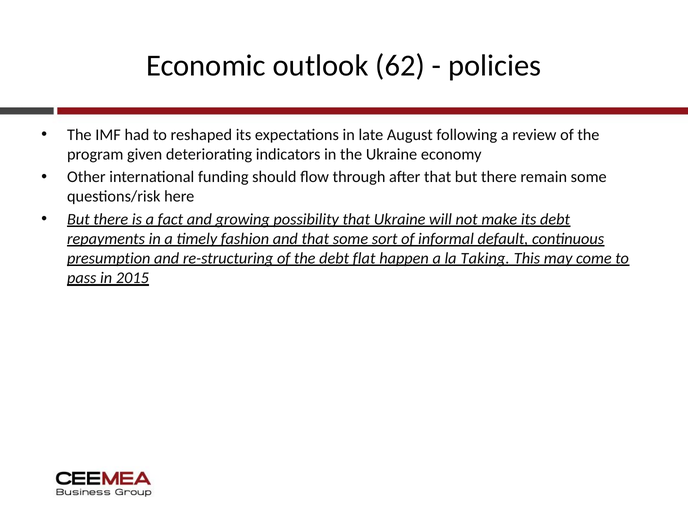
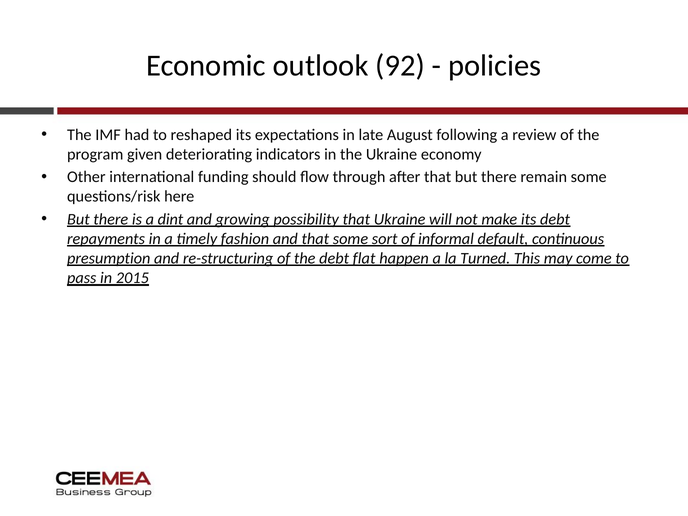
62: 62 -> 92
fact: fact -> dint
Taking: Taking -> Turned
